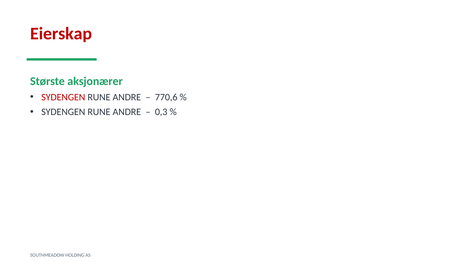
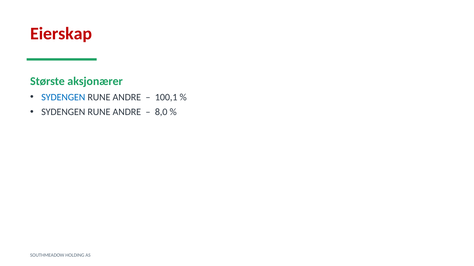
SYDENGEN at (63, 97) colour: red -> blue
770,6: 770,6 -> 100,1
0,3: 0,3 -> 8,0
